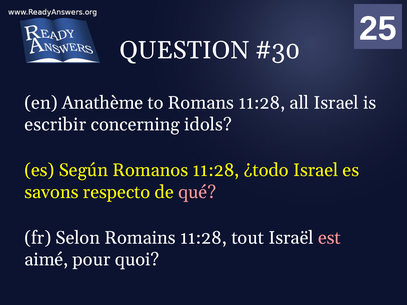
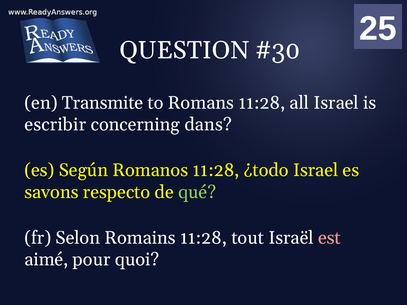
Anathème: Anathème -> Transmite
idols: idols -> dans
qué colour: pink -> light green
